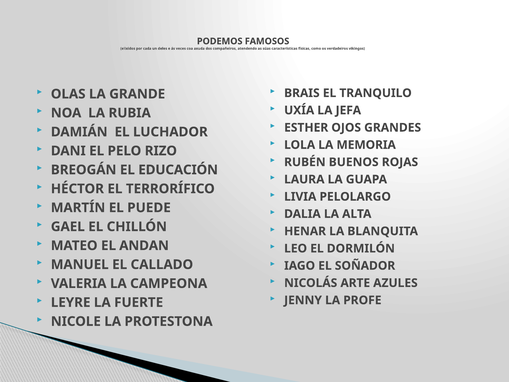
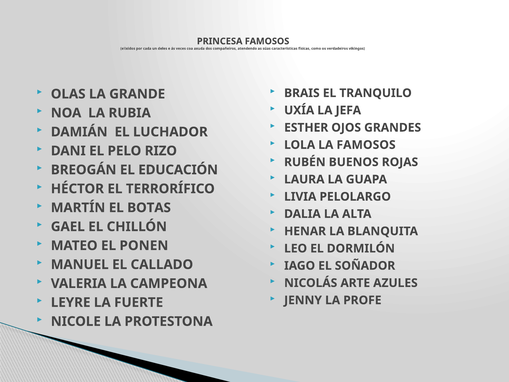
PODEMOS: PODEMOS -> PRINCESA
LA MEMORIA: MEMORIA -> FAMOSOS
PUEDE: PUEDE -> BOTAS
ANDAN: ANDAN -> PONEN
